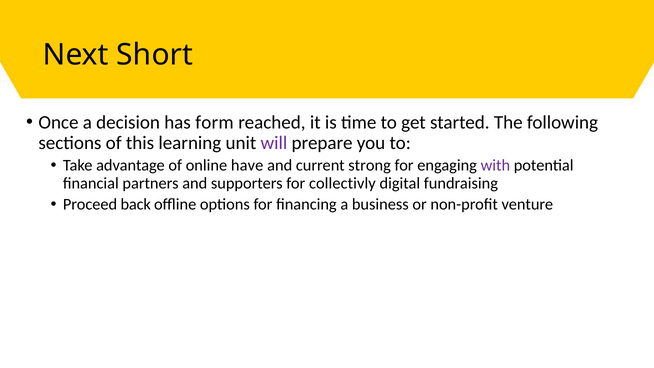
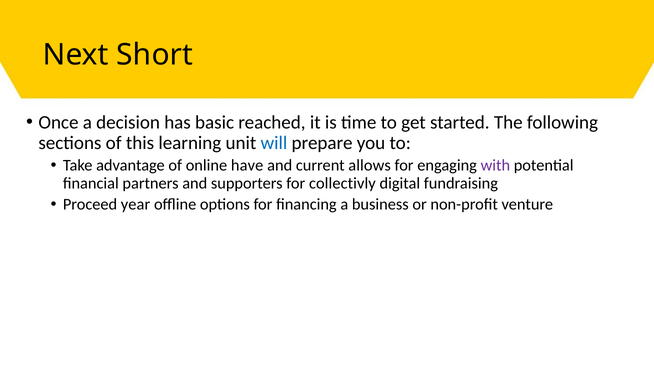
form: form -> basic
will colour: purple -> blue
strong: strong -> allows
back: back -> year
